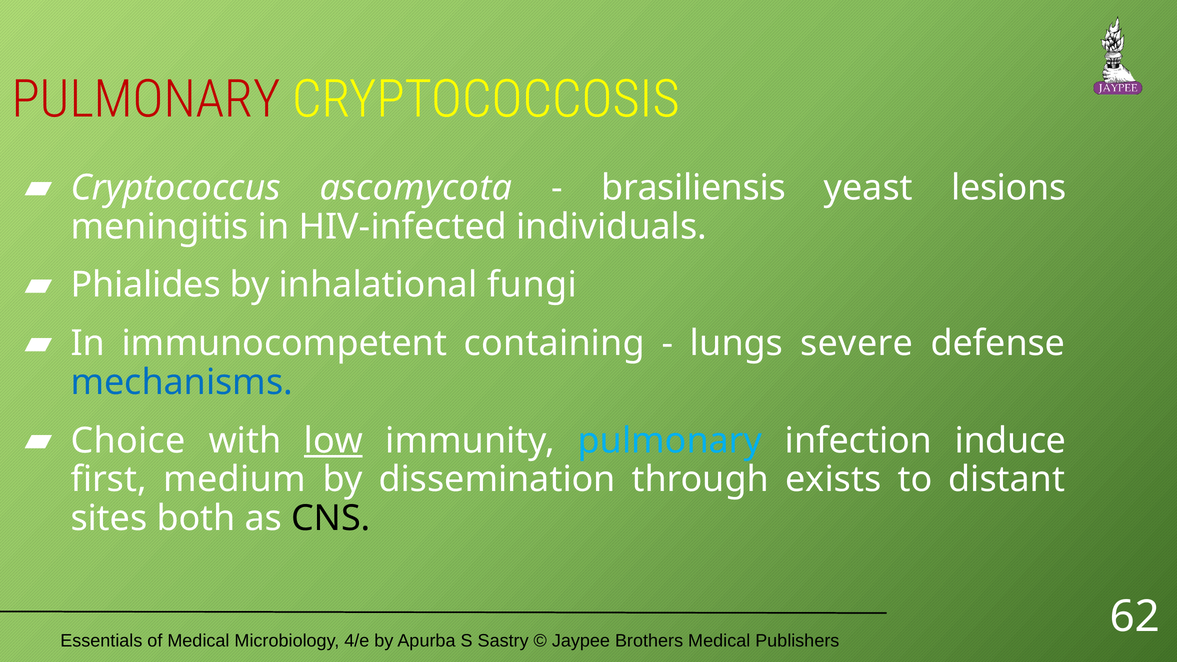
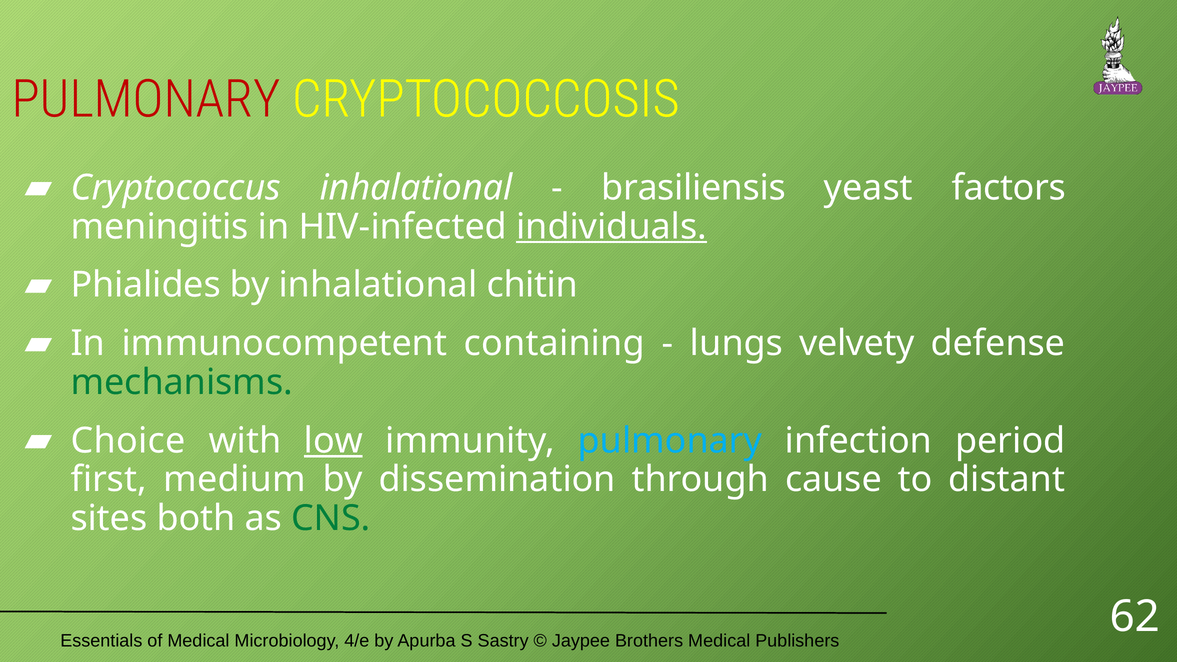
Cryptococcus ascomycota: ascomycota -> inhalational
lesions: lesions -> factors
individuals underline: none -> present
fungi: fungi -> chitin
severe: severe -> velvety
mechanisms colour: blue -> green
induce: induce -> period
exists: exists -> cause
CNS colour: black -> green
